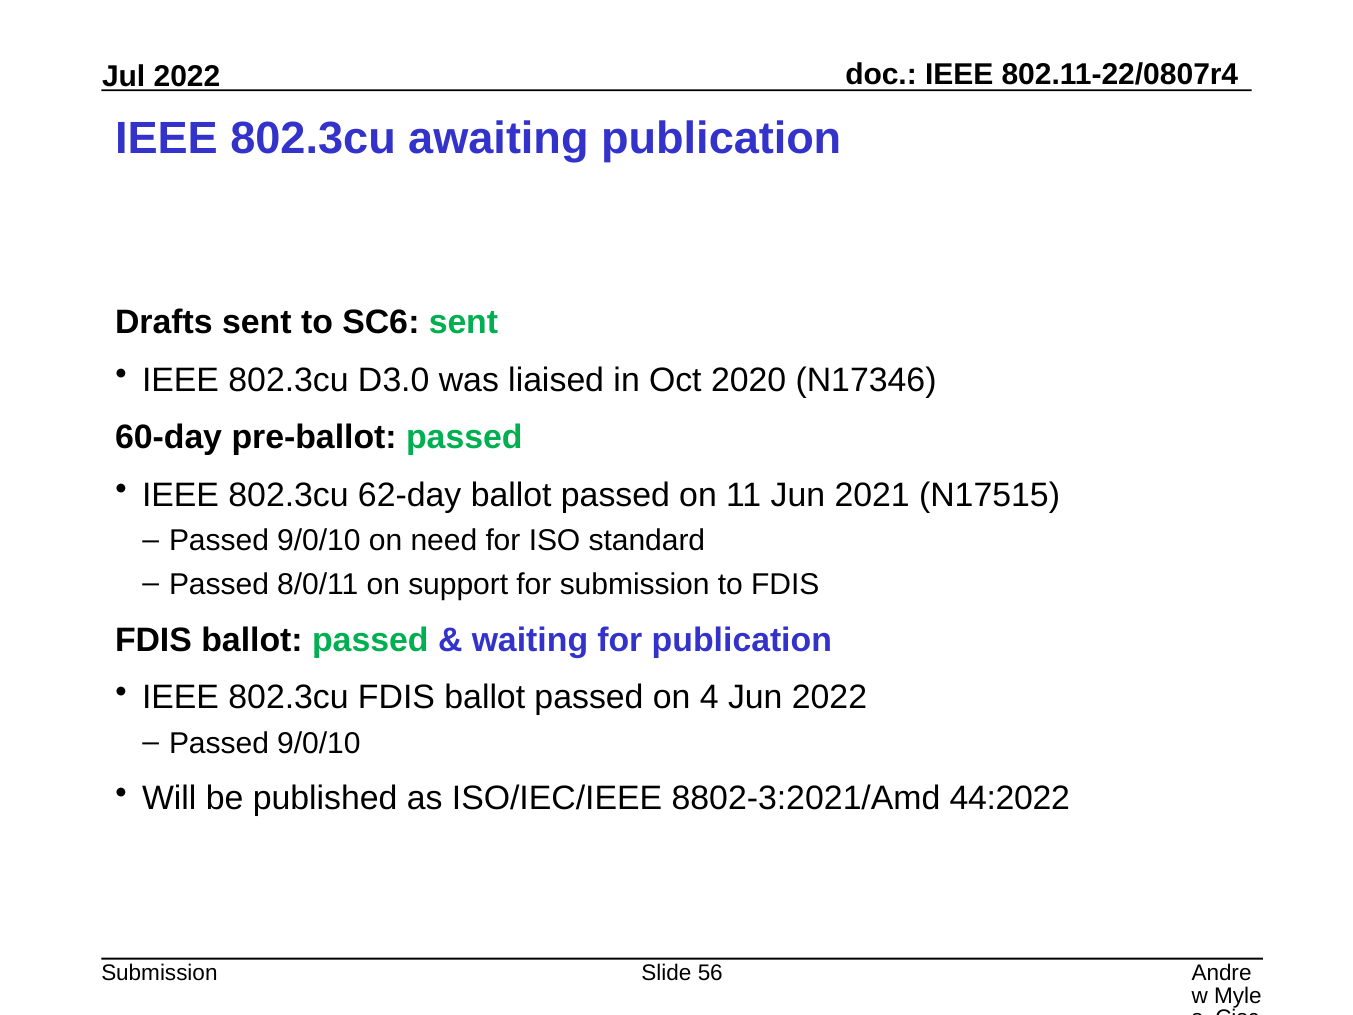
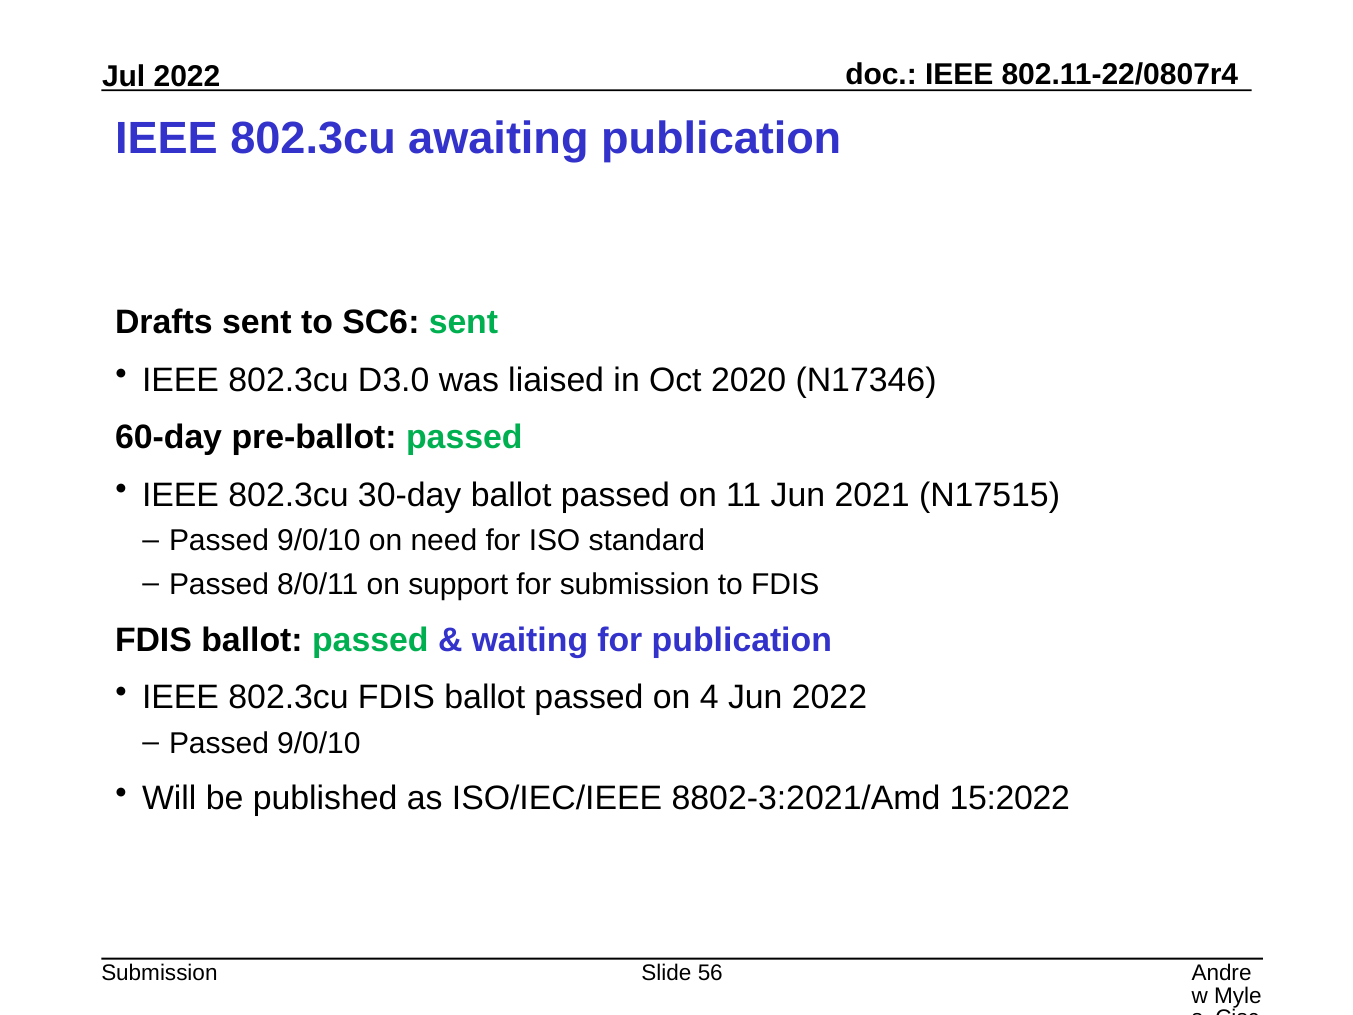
62-day: 62-day -> 30-day
44:2022: 44:2022 -> 15:2022
